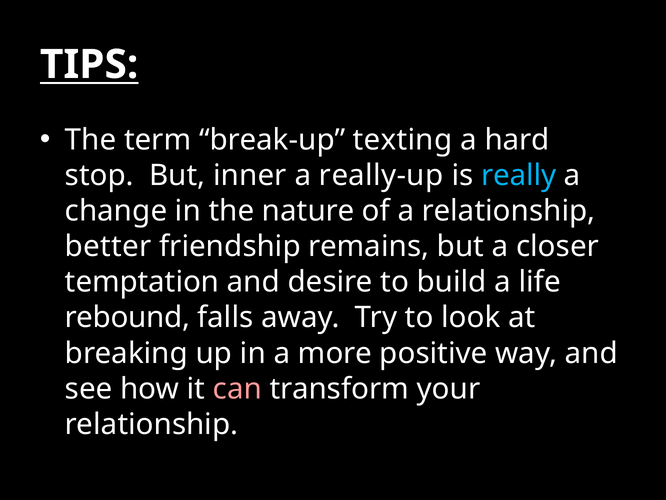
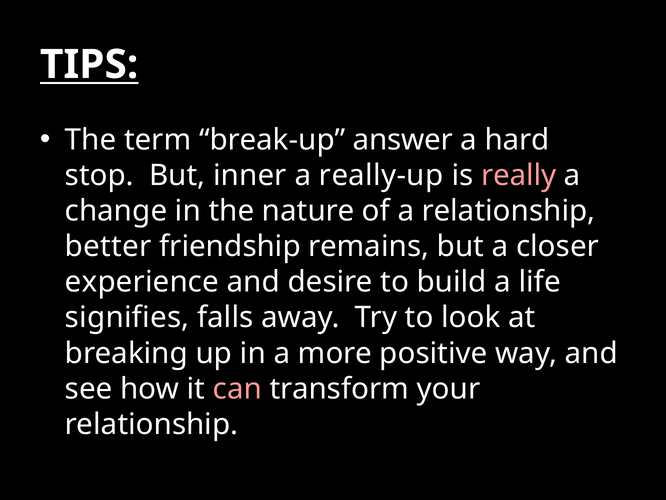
texting: texting -> answer
really colour: light blue -> pink
temptation: temptation -> experience
rebound: rebound -> signifies
